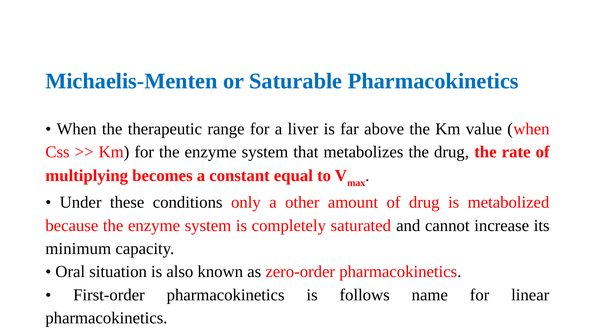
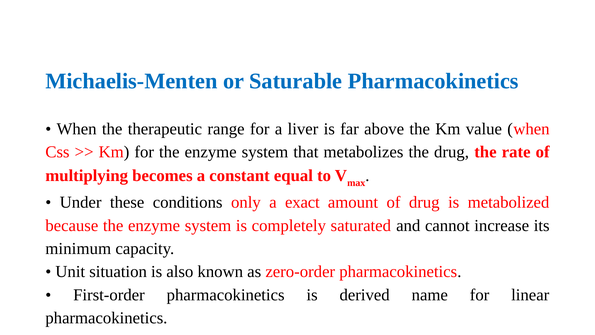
other: other -> exact
Oral: Oral -> Unit
follows: follows -> derived
